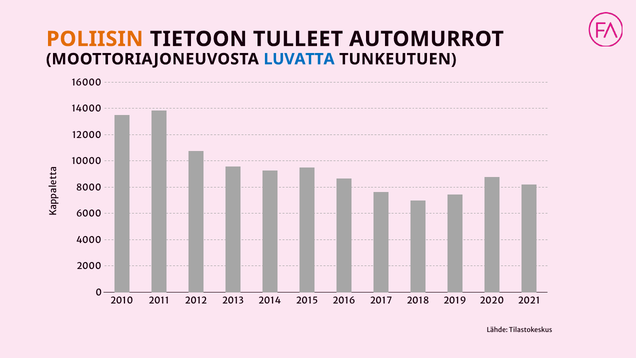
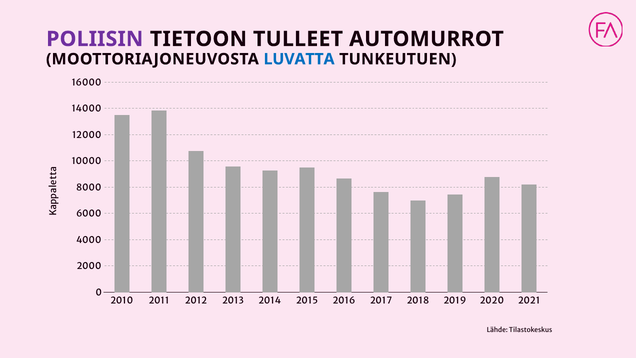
POLIISIN colour: orange -> purple
